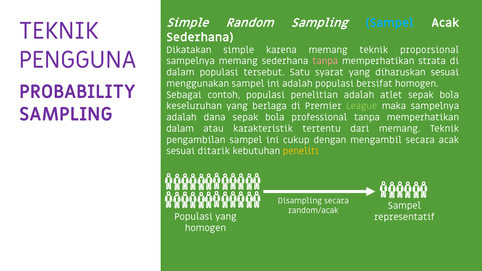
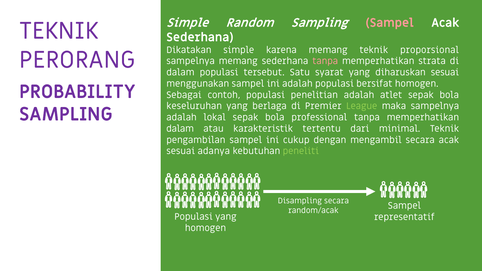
Sampel at (390, 23) colour: light blue -> pink
PENGGUNA: PENGGUNA -> PERORANG
dana: dana -> lokal
dari memang: memang -> minimal
ditarik: ditarik -> adanya
peneliti colour: yellow -> light green
